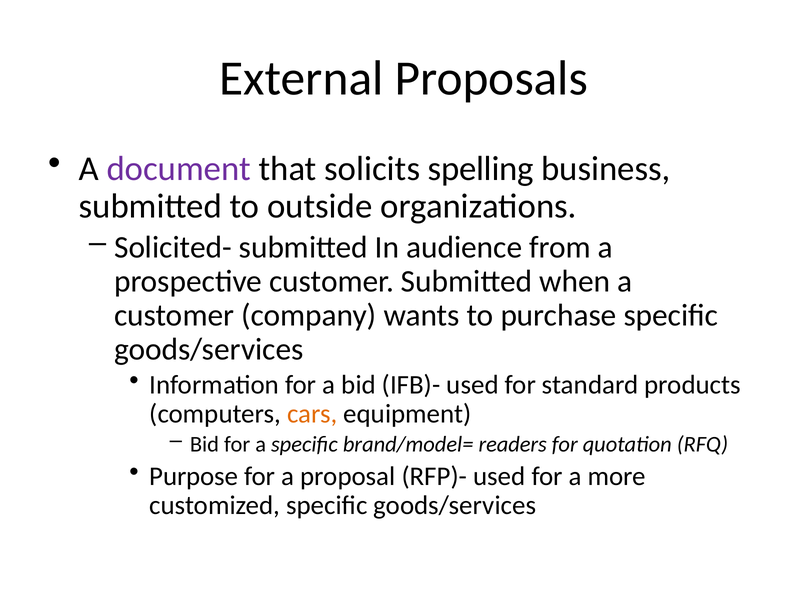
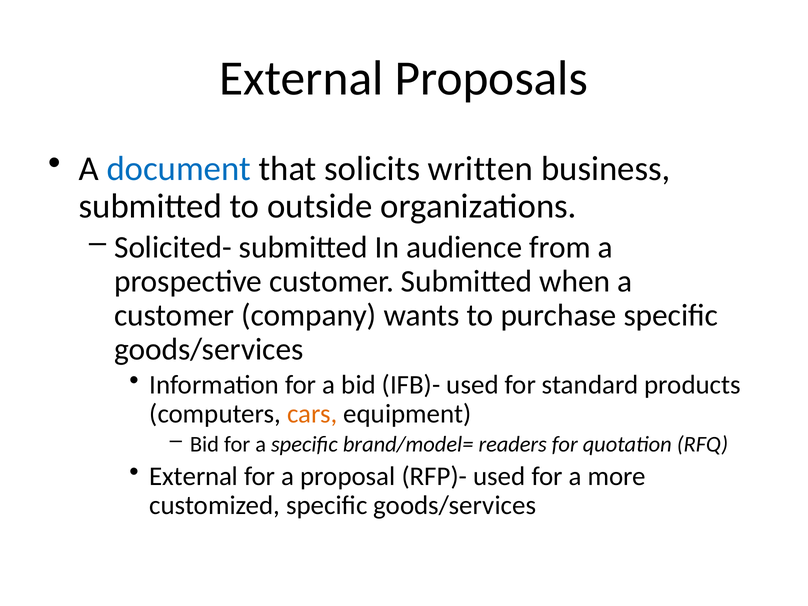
document colour: purple -> blue
spelling: spelling -> written
Purpose at (194, 476): Purpose -> External
